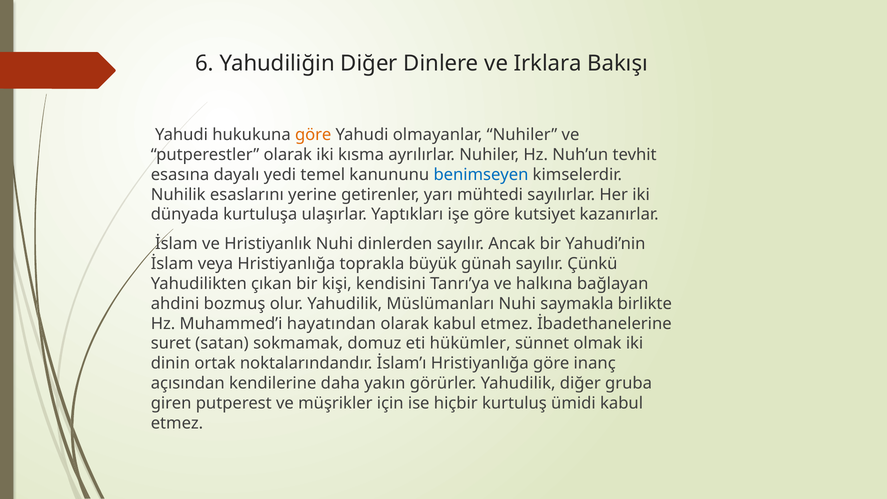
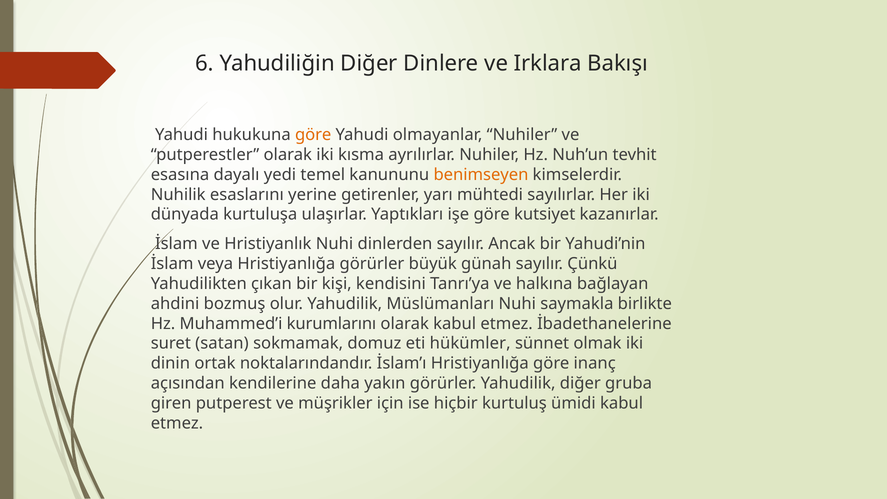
benimseyen colour: blue -> orange
Hristiyanlığa toprakla: toprakla -> görürler
hayatından: hayatından -> kurumlarını
